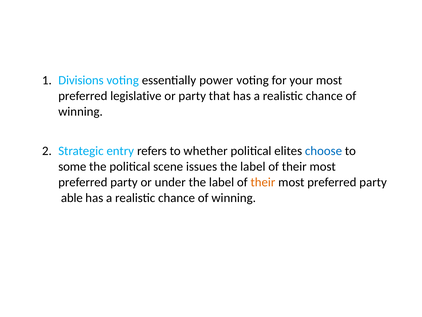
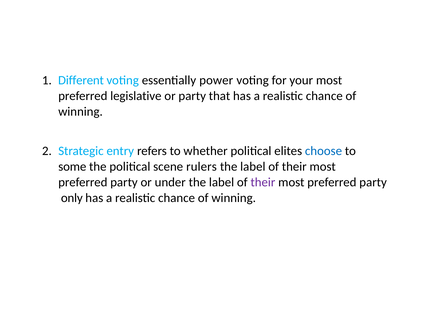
Divisions: Divisions -> Different
issues: issues -> rulers
their at (263, 182) colour: orange -> purple
able: able -> only
